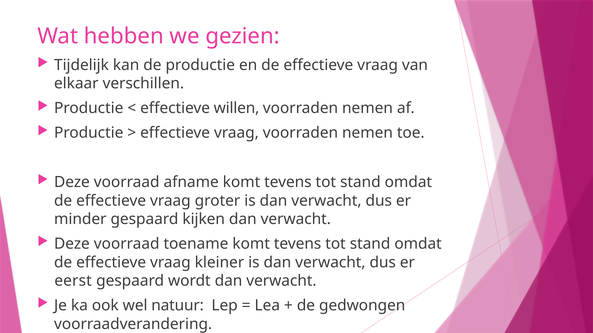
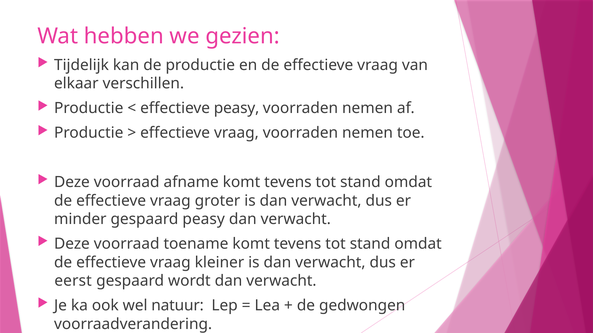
effectieve willen: willen -> peasy
gespaard kijken: kijken -> peasy
